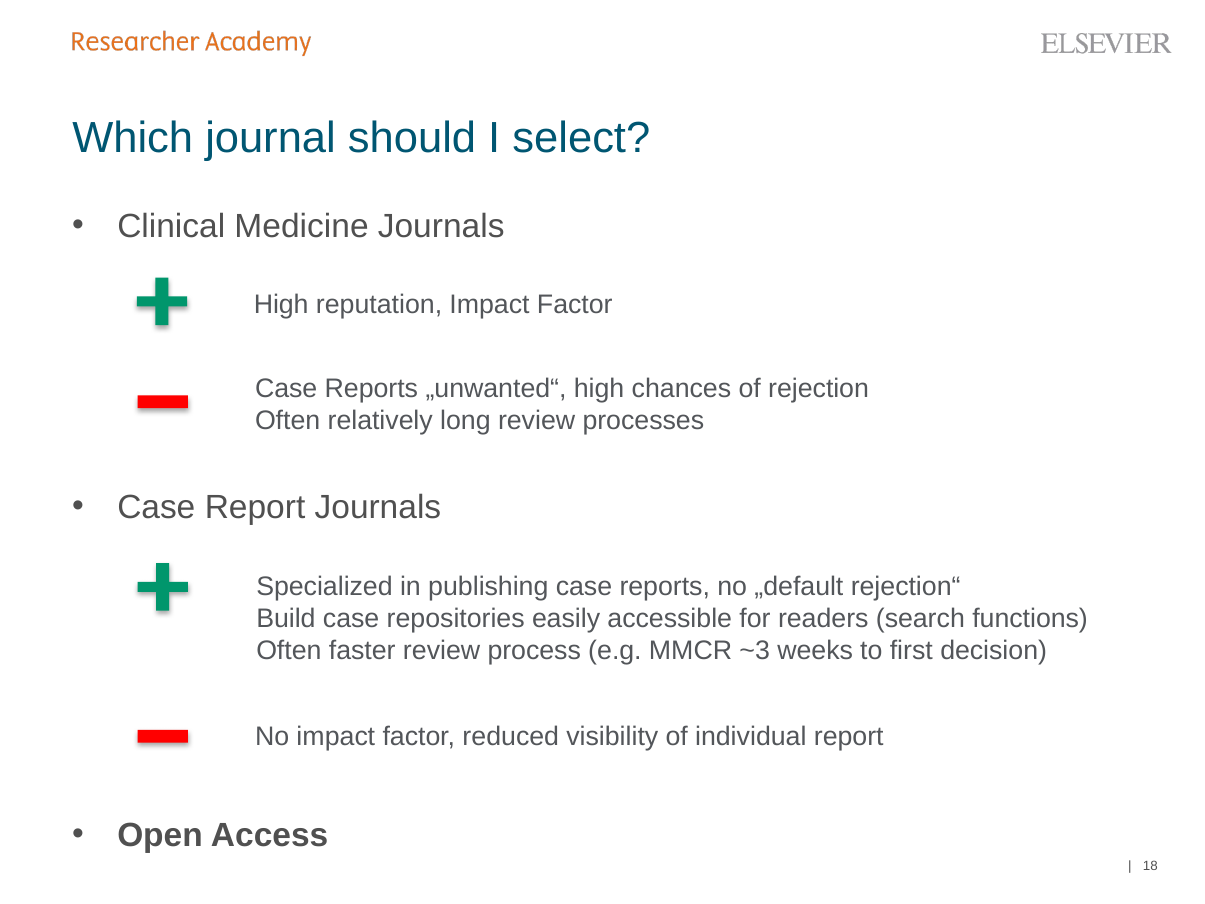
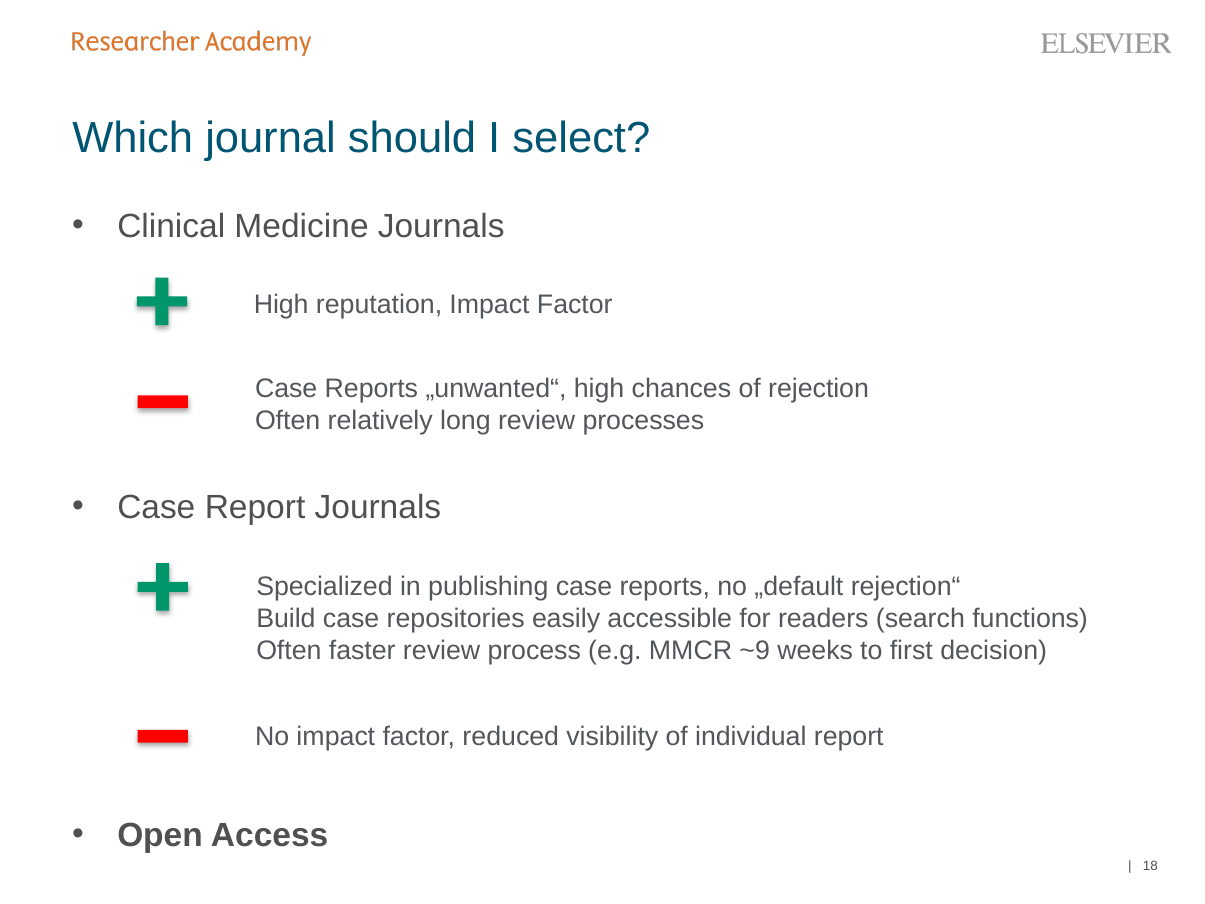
~3: ~3 -> ~9
